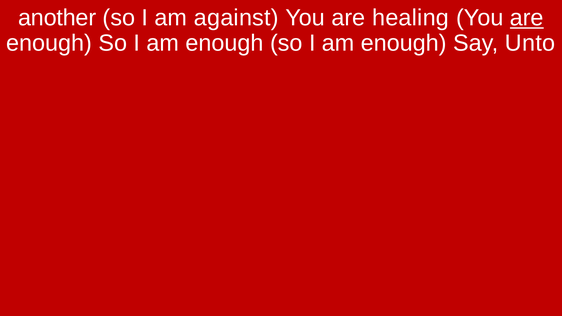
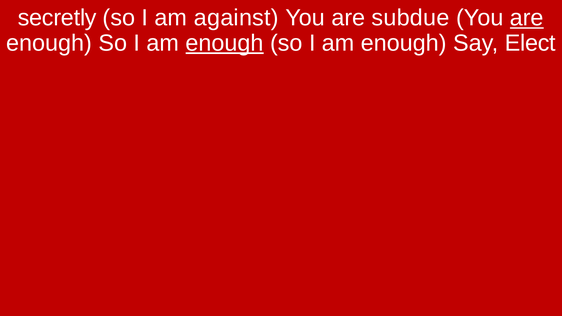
another: another -> secretly
healing: healing -> subdue
enough at (225, 43) underline: none -> present
Unto: Unto -> Elect
